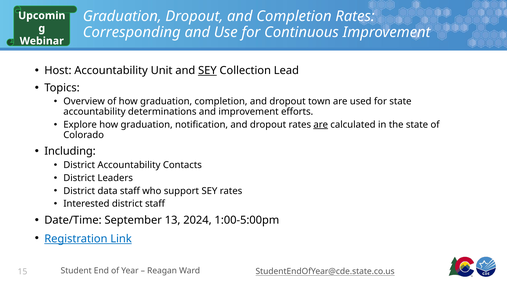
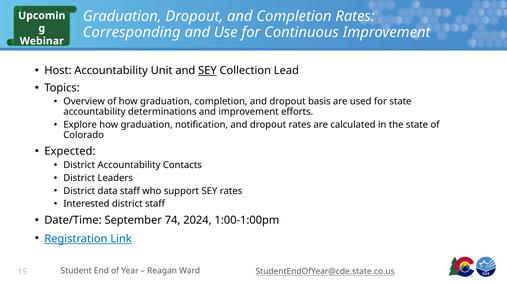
town: town -> basis
are at (321, 125) underline: present -> none
Including: Including -> Expected
13: 13 -> 74
1:00-5:00pm: 1:00-5:00pm -> 1:00-1:00pm
